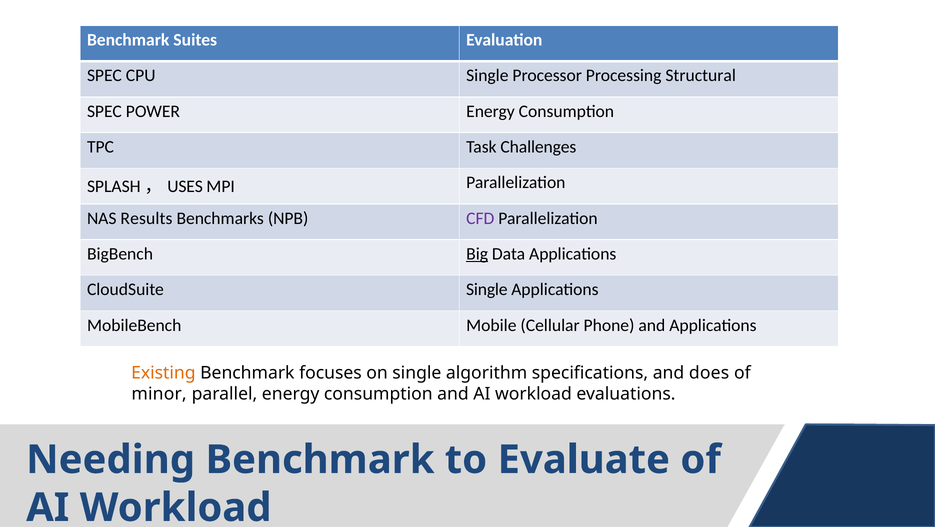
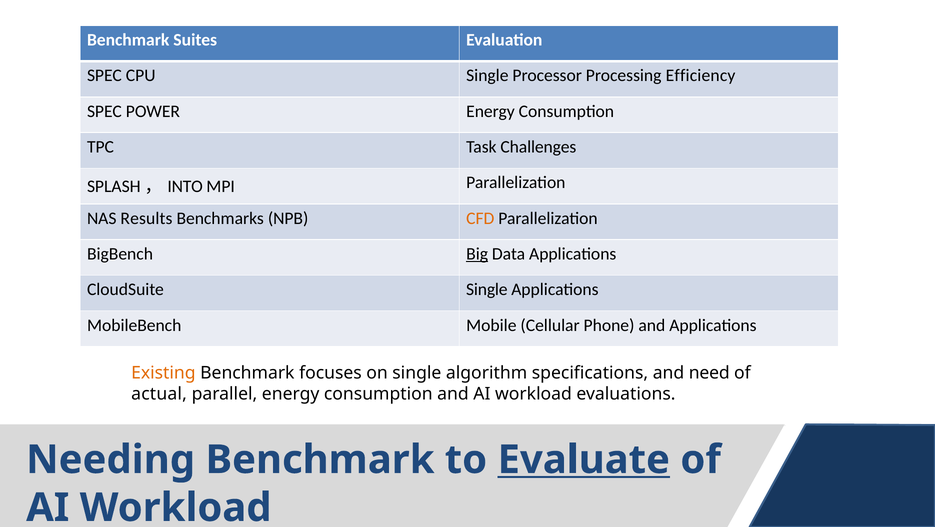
Structural: Structural -> Efficiency
USES: USES -> INTO
CFD colour: purple -> orange
does: does -> need
minor: minor -> actual
Evaluate underline: none -> present
